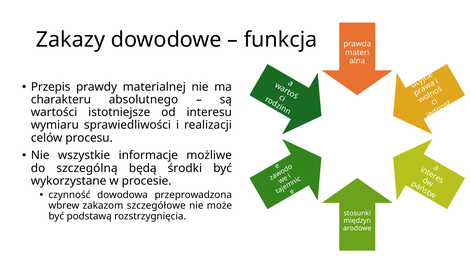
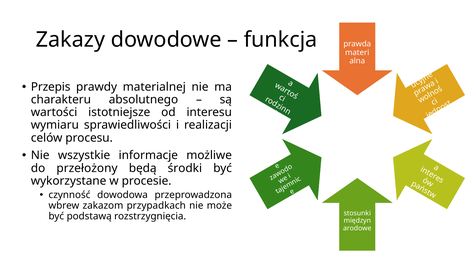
szczególną: szczególną -> przełożony
szczegółowe: szczegółowe -> przypadkach
